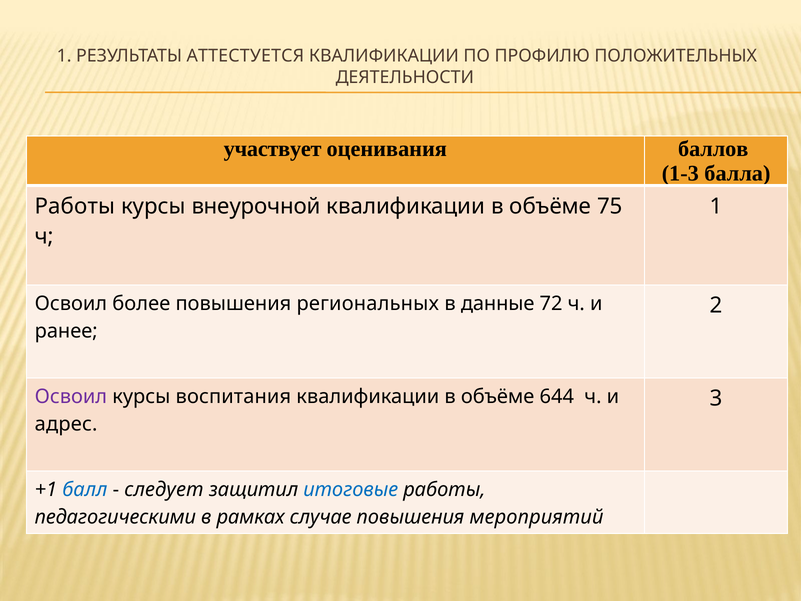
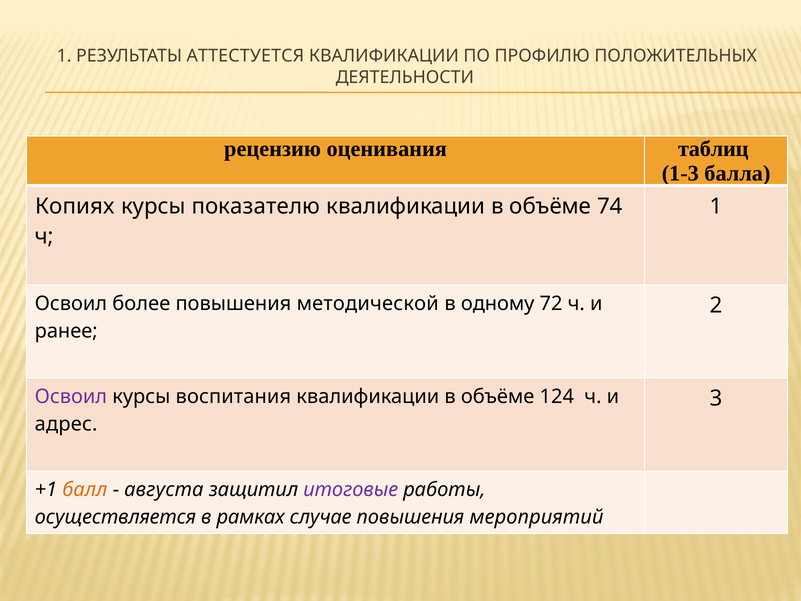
участвует: участвует -> рецензию
баллов: баллов -> таблиц
Работы at (75, 206): Работы -> Копиях
внеурочной: внеурочной -> показателю
75: 75 -> 74
региональных: региональных -> методической
данные: данные -> одному
644: 644 -> 124
балл colour: blue -> orange
следует: следует -> августа
итоговые colour: blue -> purple
педагогическими: педагогическими -> осуществляется
